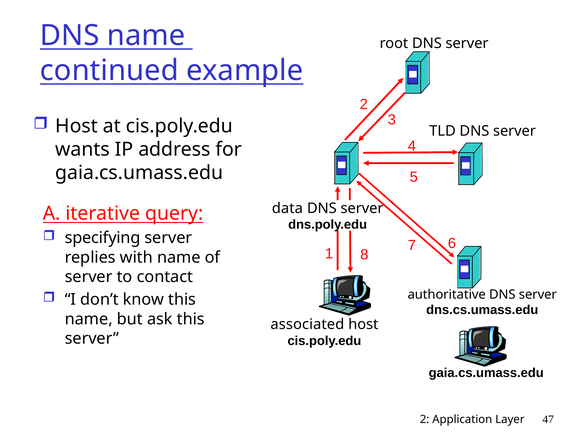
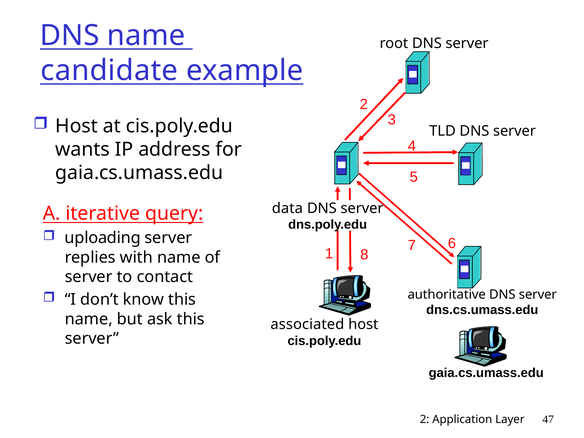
continued: continued -> candidate
specifying: specifying -> uploading
